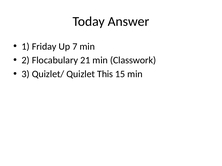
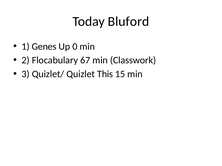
Answer: Answer -> Bluford
Friday: Friday -> Genes
7: 7 -> 0
21: 21 -> 67
